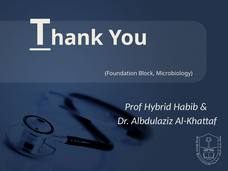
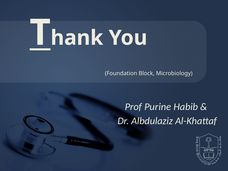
Hybrid: Hybrid -> Purine
